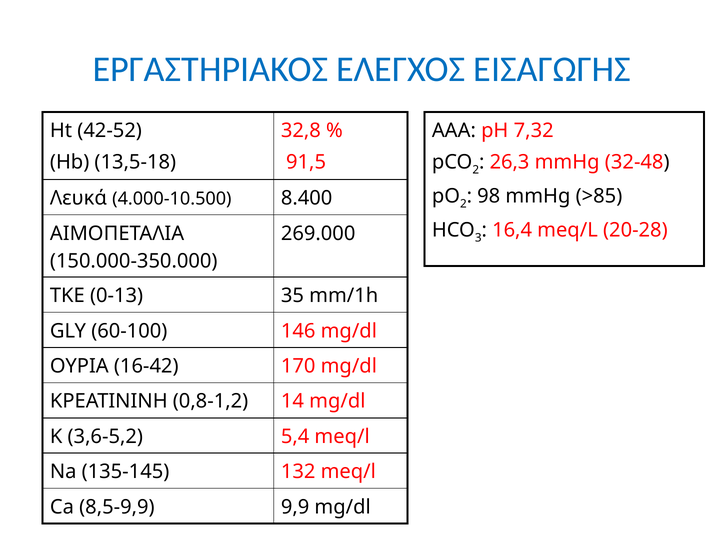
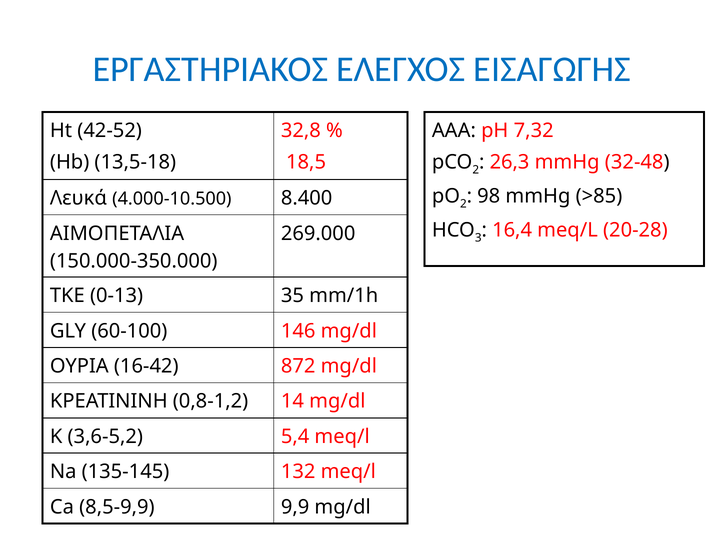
91,5: 91,5 -> 18,5
170: 170 -> 872
